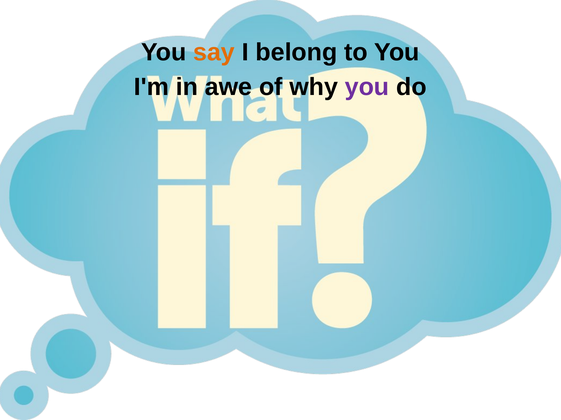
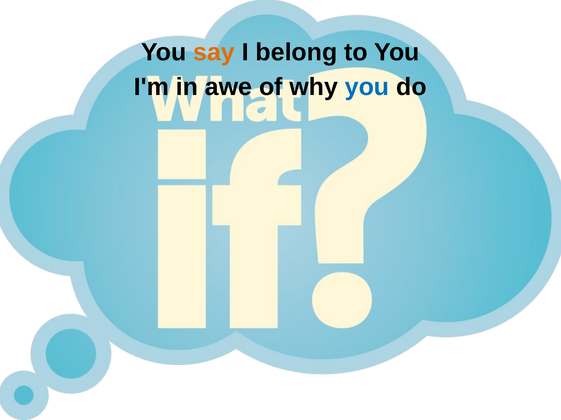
you at (367, 87) colour: purple -> blue
